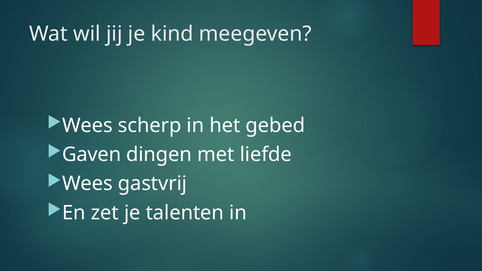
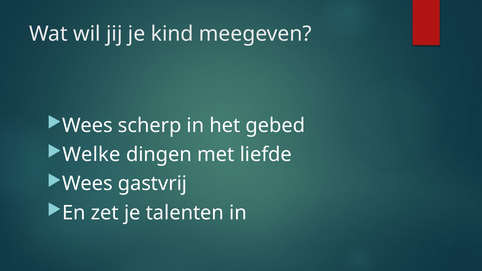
Gaven: Gaven -> Welke
